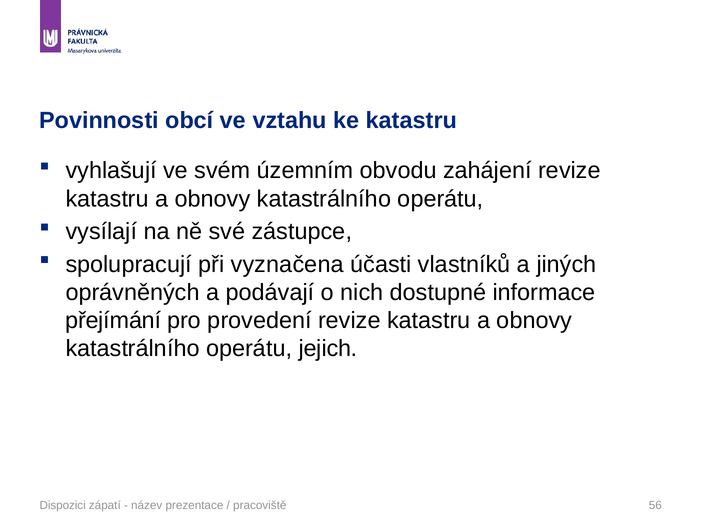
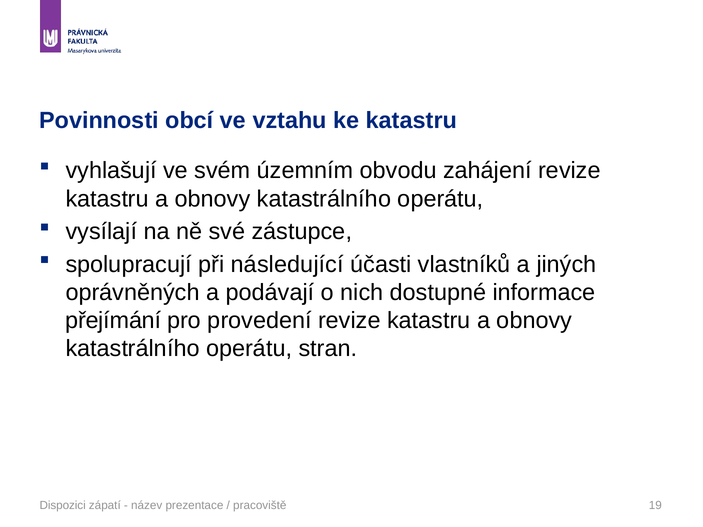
vyznačena: vyznačena -> následující
jejich: jejich -> stran
56: 56 -> 19
